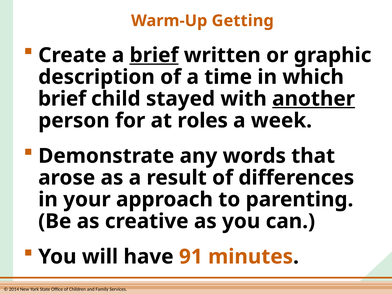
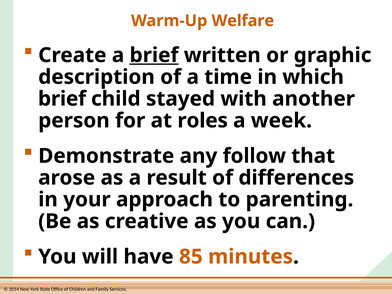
Getting: Getting -> Welfare
another underline: present -> none
words: words -> follow
91: 91 -> 85
